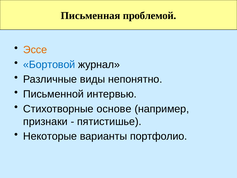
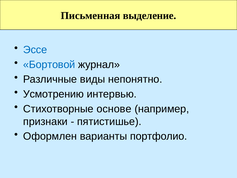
проблемой: проблемой -> выделение
Эссе colour: orange -> blue
Письменной: Письменной -> Усмотрению
Некоторые: Некоторые -> Оформлен
